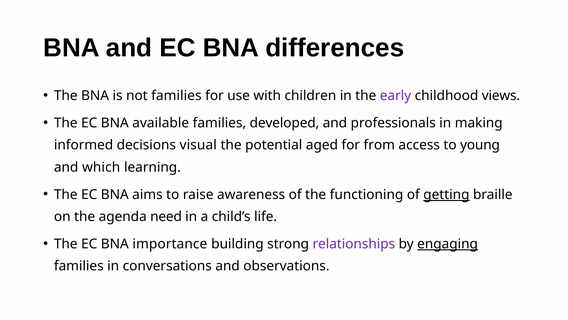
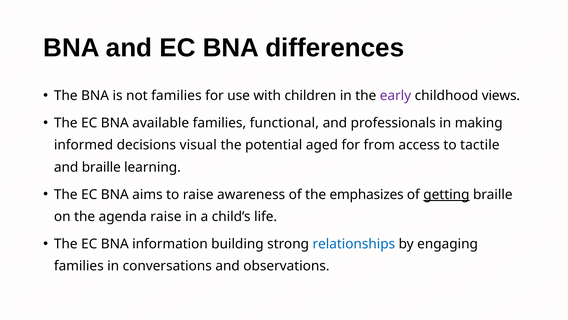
developed: developed -> functional
young: young -> tactile
and which: which -> braille
functioning: functioning -> emphasizes
agenda need: need -> raise
importance: importance -> information
relationships colour: purple -> blue
engaging underline: present -> none
